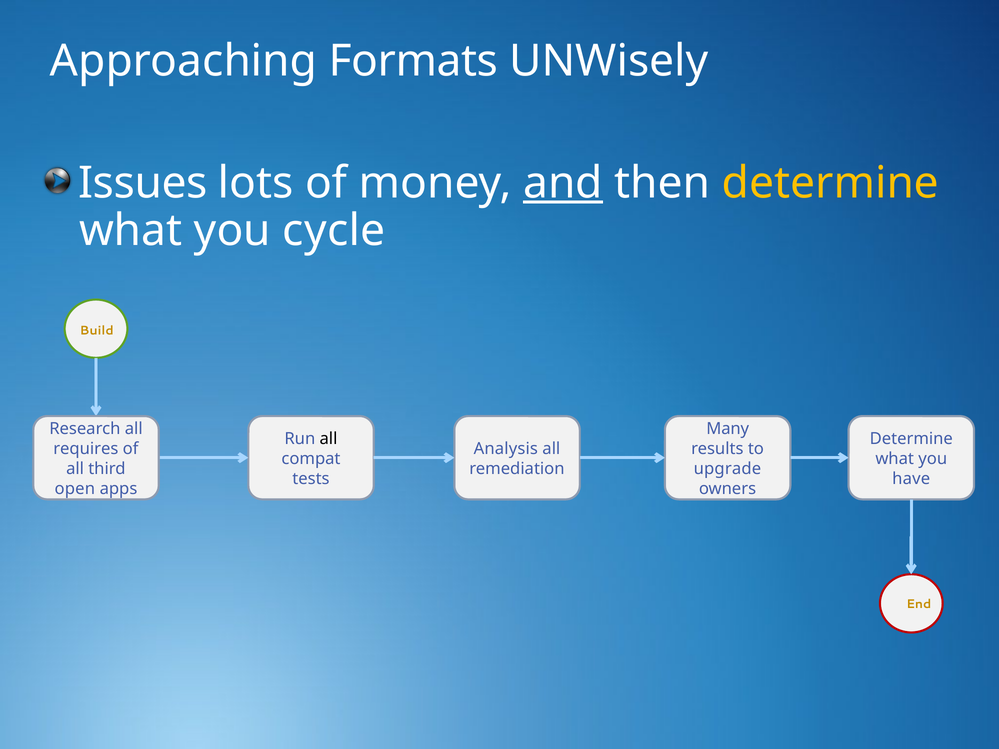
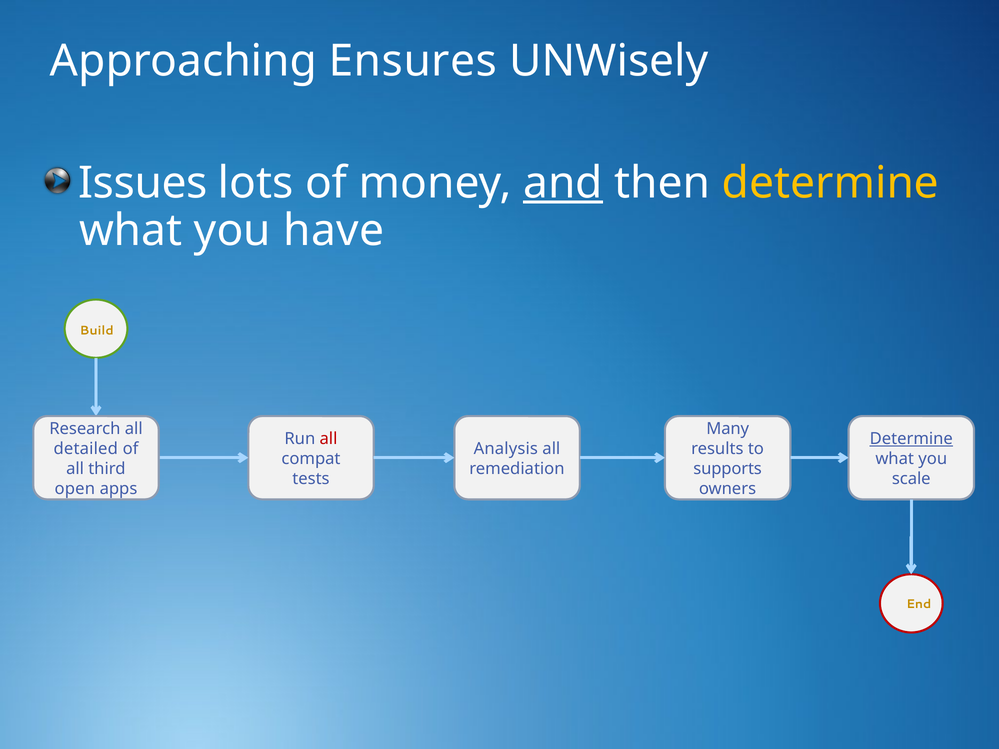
Formats: Formats -> Ensures
cycle: cycle -> have
all at (328, 439) colour: black -> red
Determine at (911, 439) underline: none -> present
requires: requires -> detailed
upgrade: upgrade -> supports
have: have -> scale
